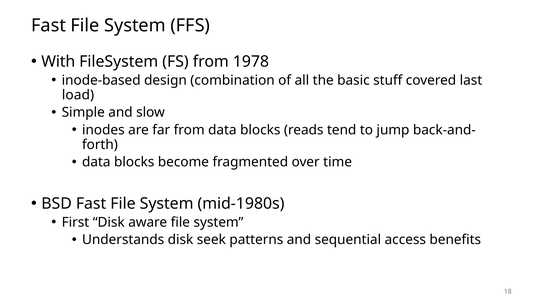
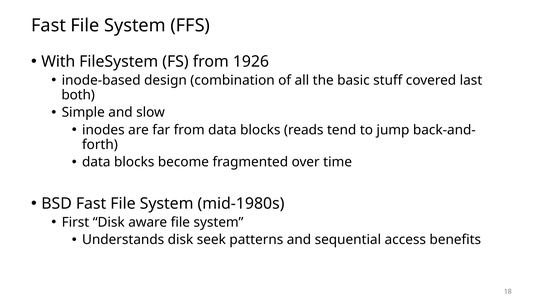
1978: 1978 -> 1926
load: load -> both
